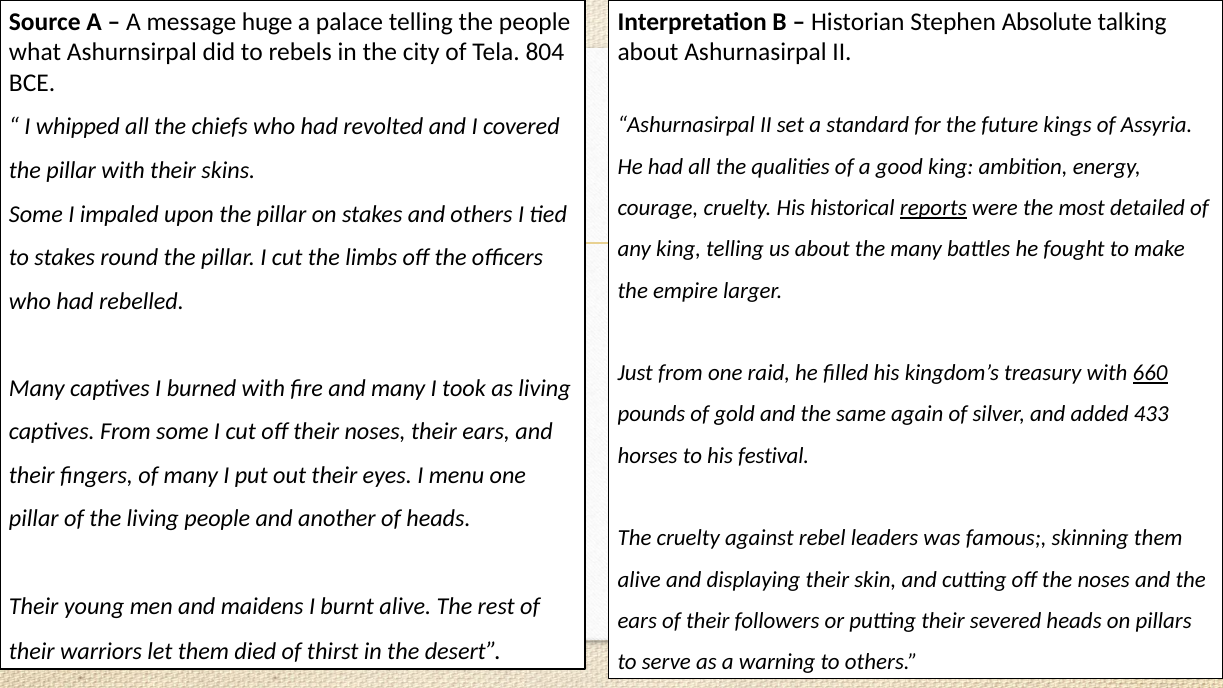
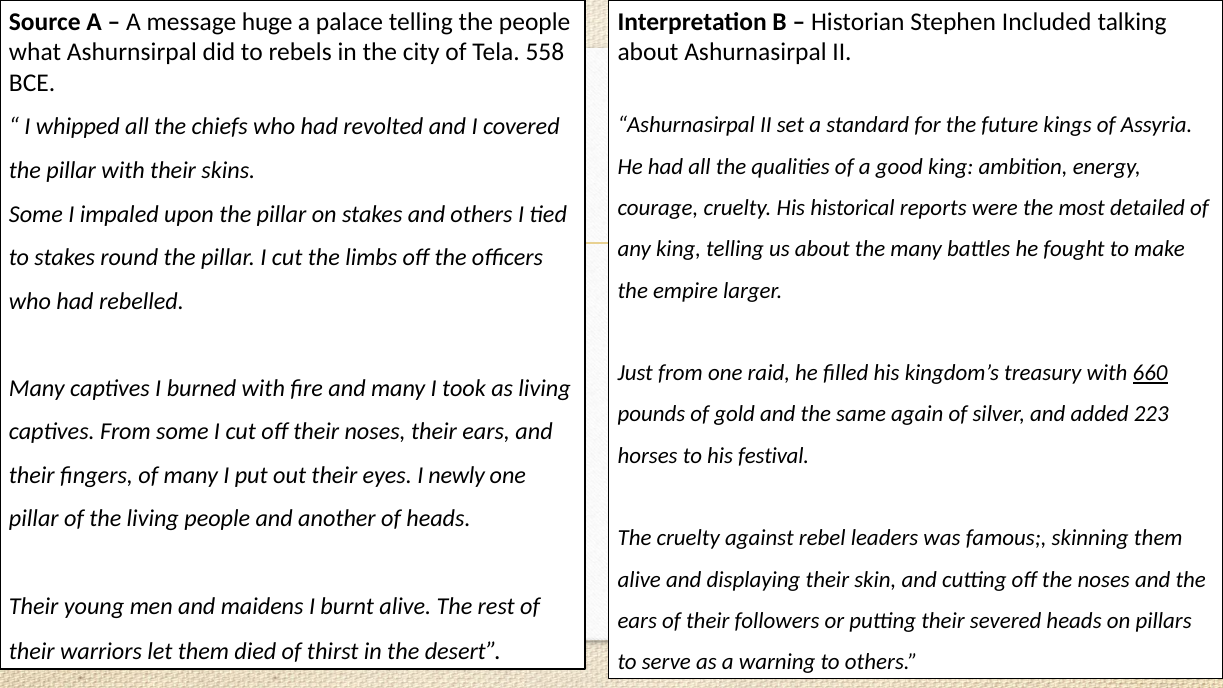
Absolute: Absolute -> Included
804: 804 -> 558
reports underline: present -> none
433: 433 -> 223
menu: menu -> newly
